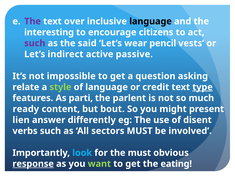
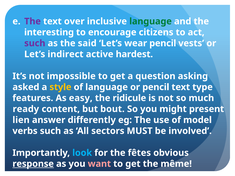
language at (151, 21) colour: black -> green
passive: passive -> hardest
relate: relate -> asked
style colour: light green -> yellow
or credit: credit -> pencil
type underline: present -> none
parti: parti -> easy
parlent: parlent -> ridicule
disent: disent -> model
the must: must -> fêtes
want colour: light green -> pink
eating: eating -> même
